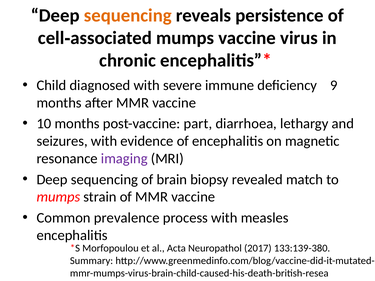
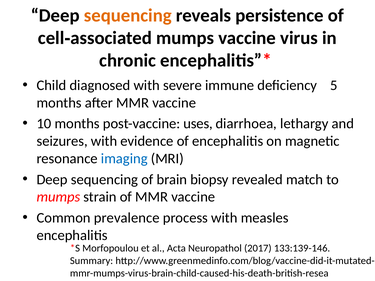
9: 9 -> 5
part: part -> uses
imaging colour: purple -> blue
133:139-380: 133:139-380 -> 133:139-146
